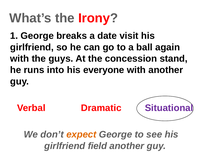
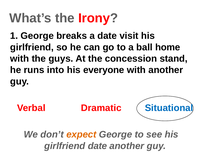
again: again -> home
Situational colour: purple -> blue
girlfriend field: field -> date
